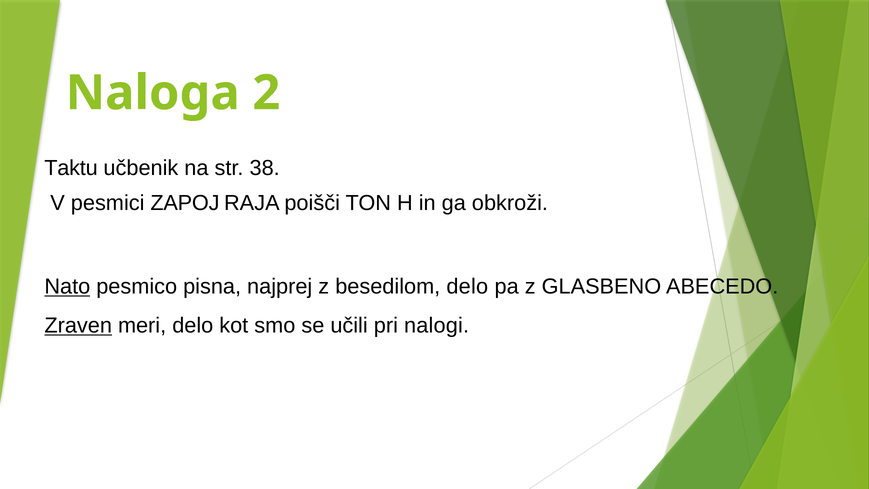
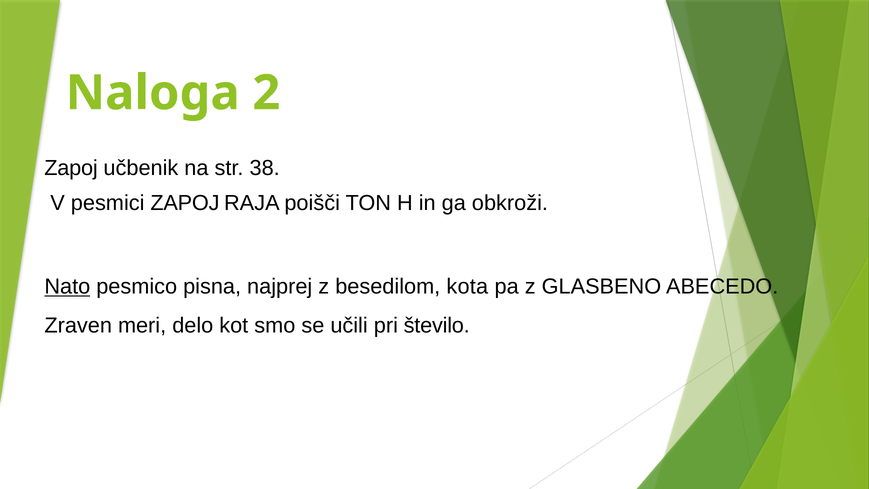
Taktu at (71, 168): Taktu -> Zapoj
besedilom delo: delo -> kota
Zraven underline: present -> none
nalogi: nalogi -> število
